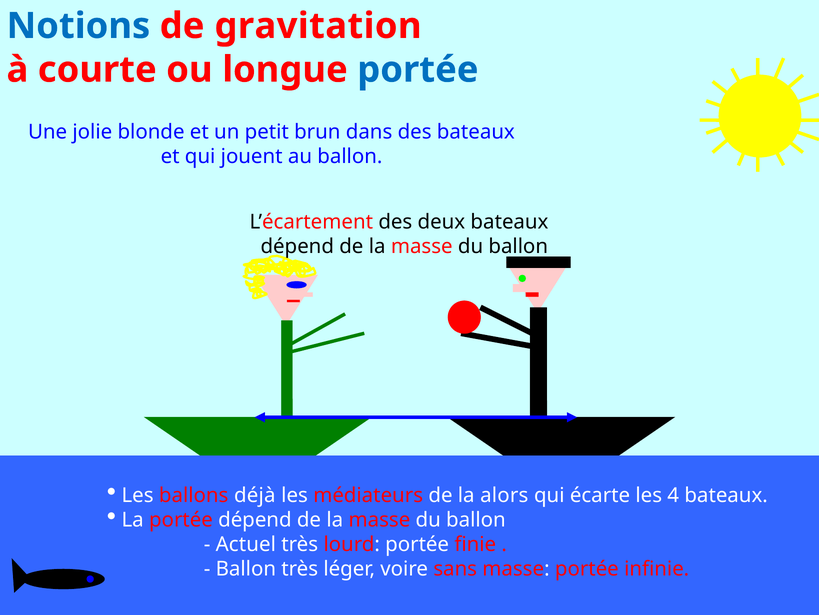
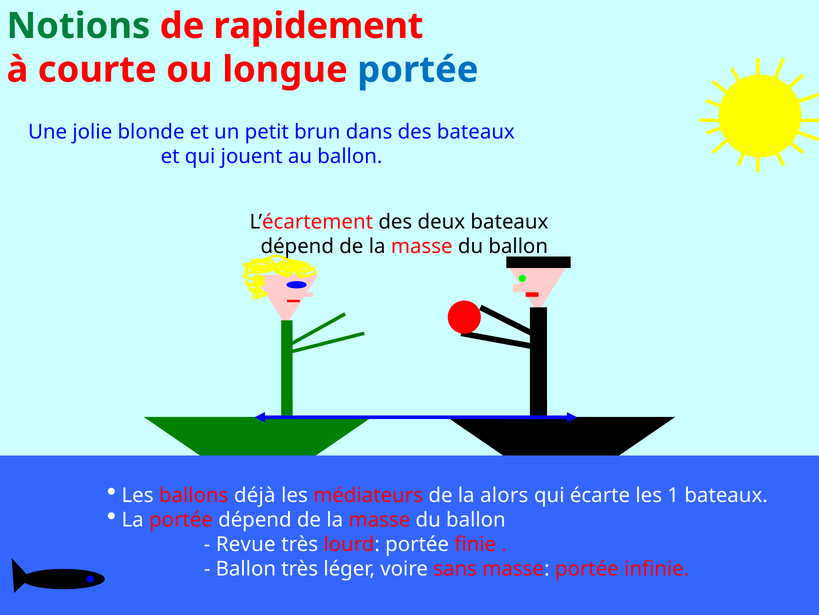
Notions colour: blue -> green
gravitation: gravitation -> rapidement
4: 4 -> 1
Actuel: Actuel -> Revue
